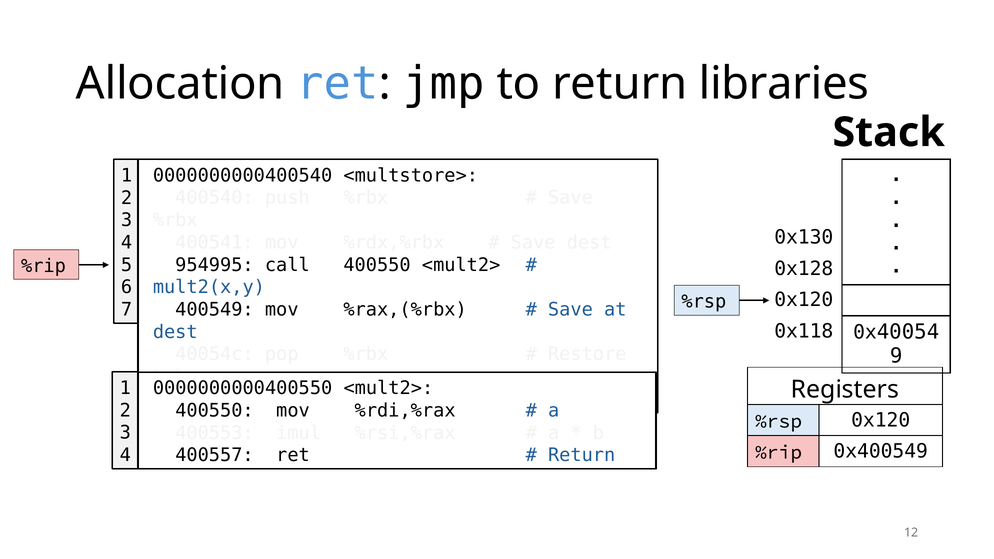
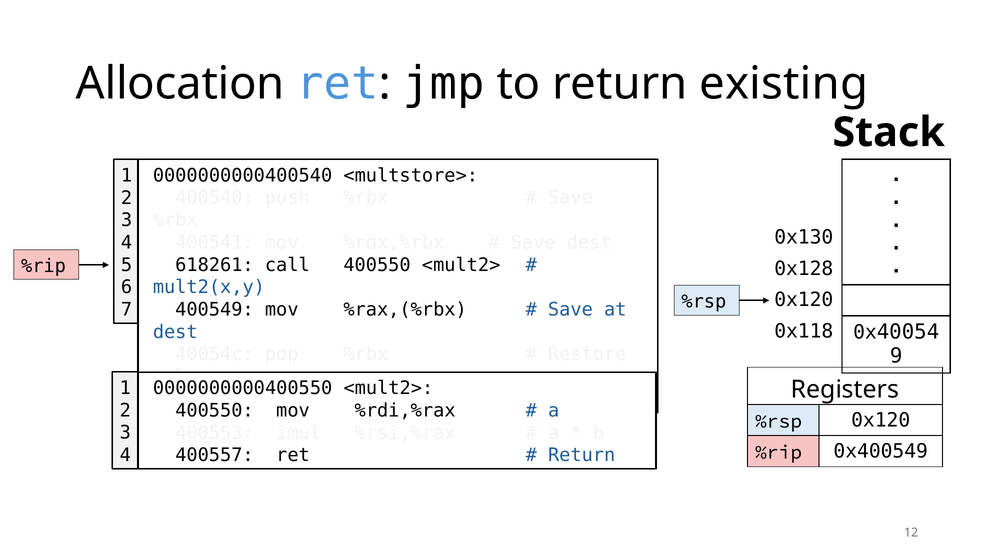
libraries: libraries -> existing
954995: 954995 -> 618261
